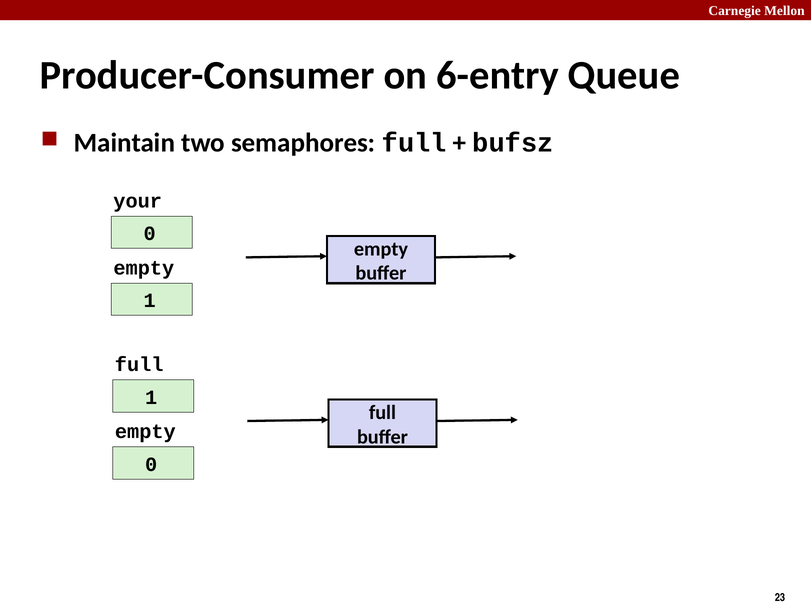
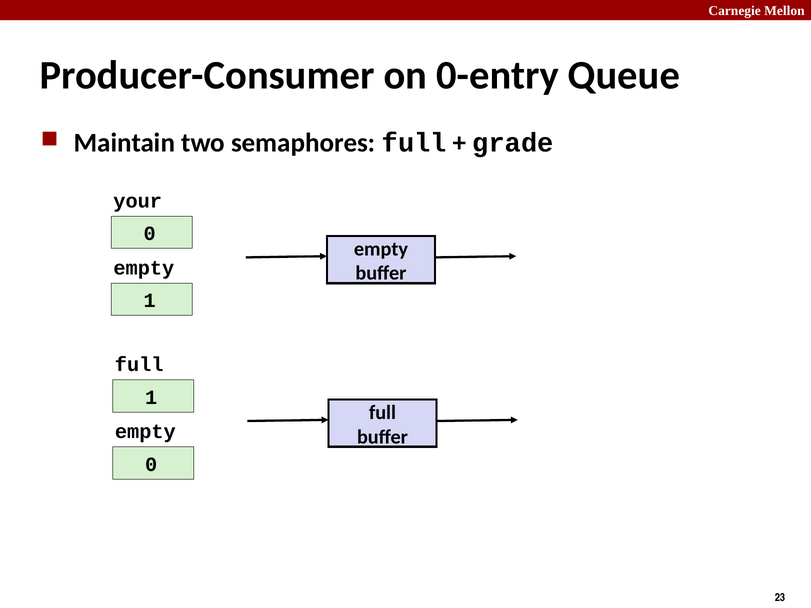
6-entry: 6-entry -> 0-entry
bufsz: bufsz -> grade
